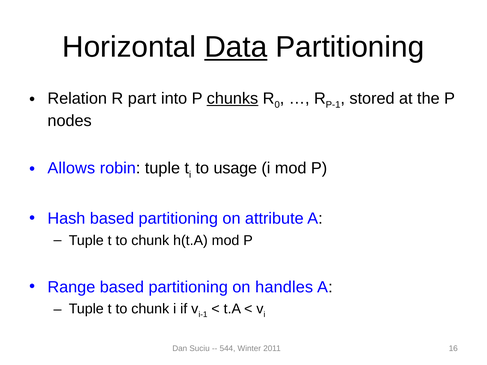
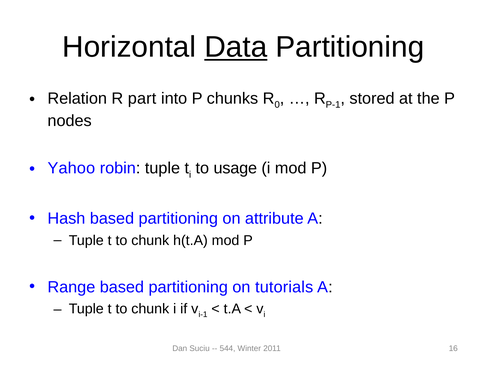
chunks underline: present -> none
Allows: Allows -> Yahoo
handles: handles -> tutorials
